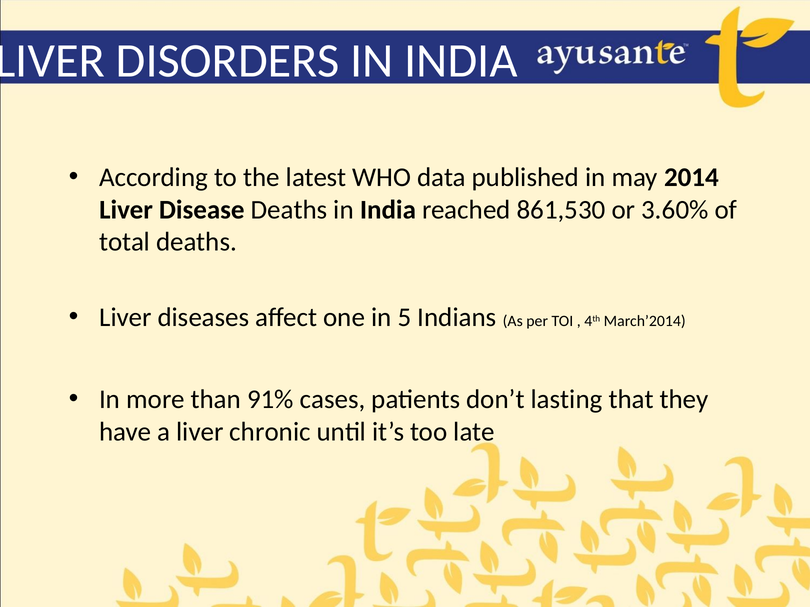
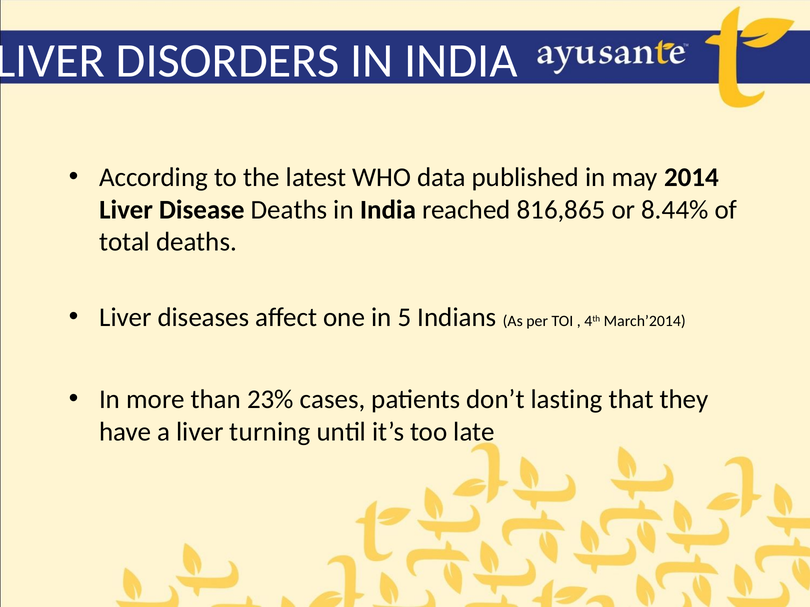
861,530: 861,530 -> 816,865
3.60%: 3.60% -> 8.44%
91%: 91% -> 23%
chronic: chronic -> turning
